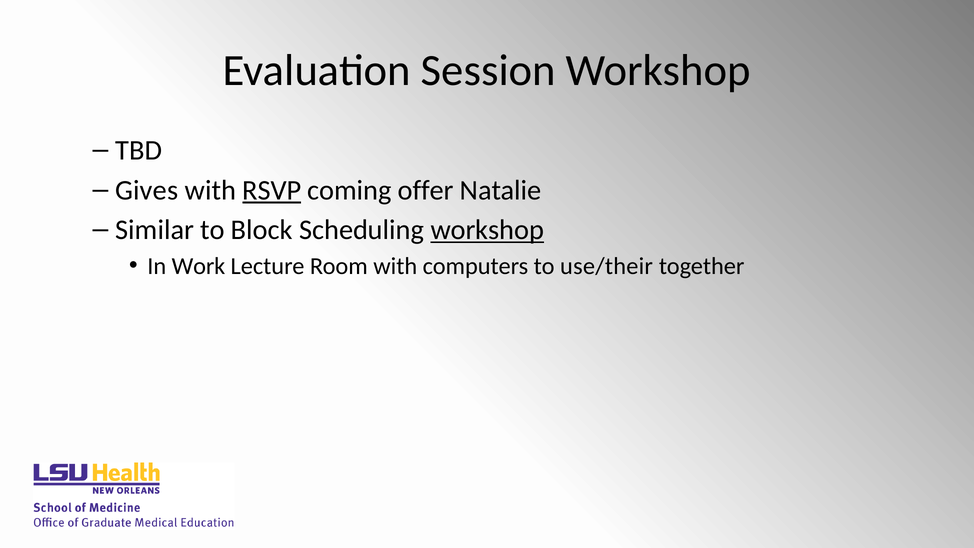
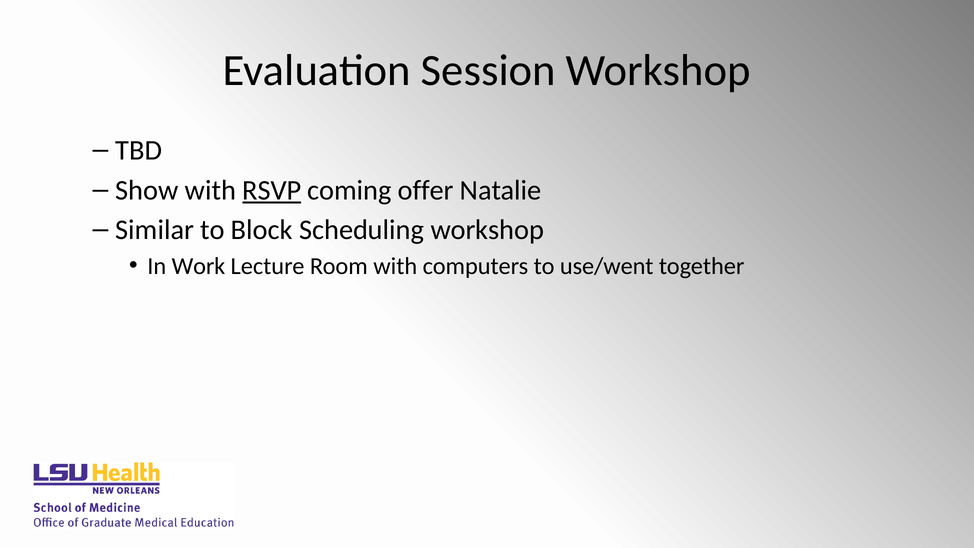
Gives: Gives -> Show
workshop at (487, 230) underline: present -> none
use/their: use/their -> use/went
